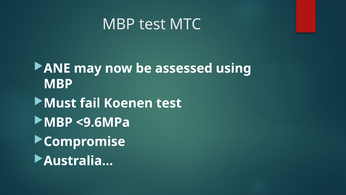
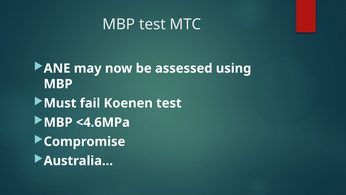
<9.6MPa: <9.6MPa -> <4.6MPa
